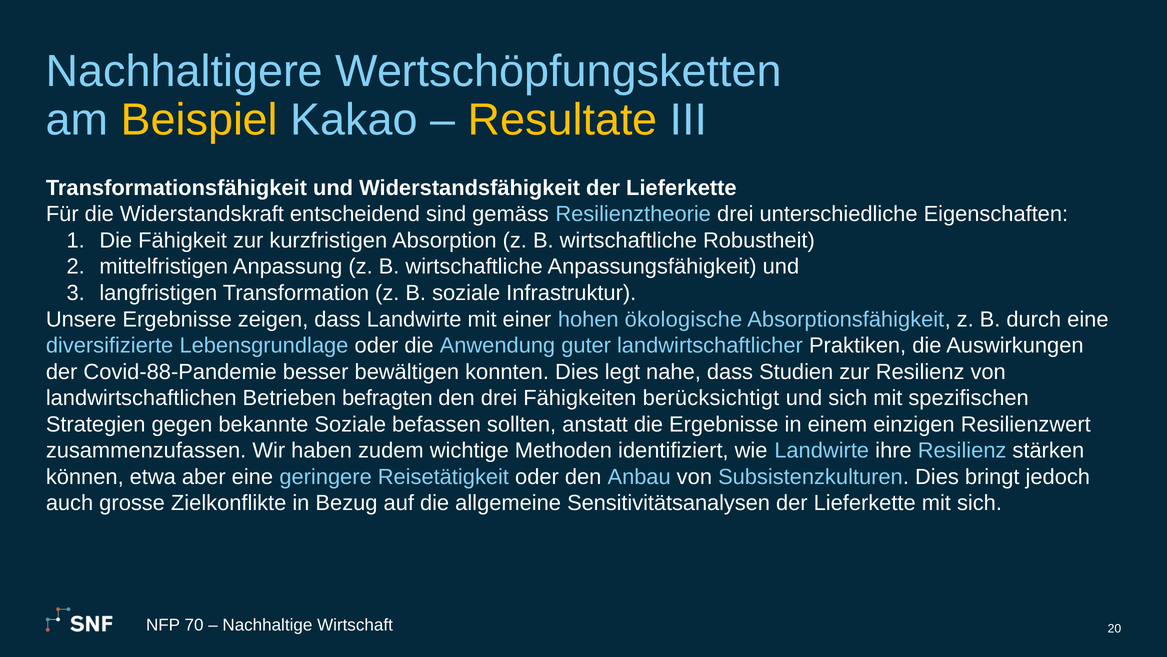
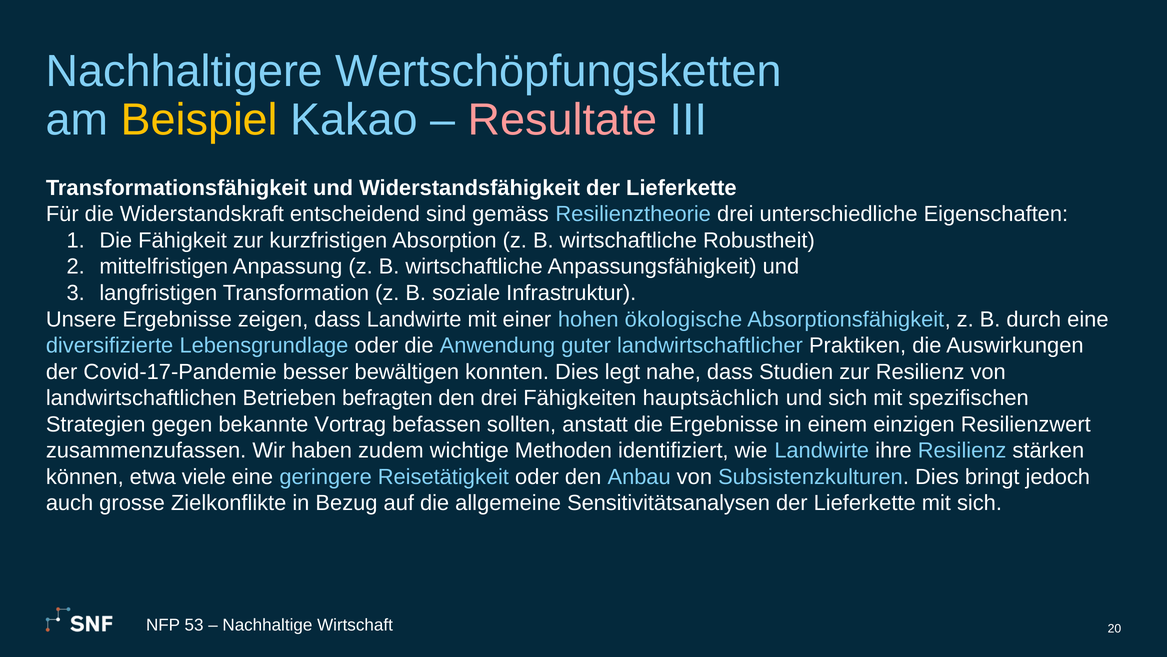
Resultate colour: yellow -> pink
Covid-88-Pandemie: Covid-88-Pandemie -> Covid-17-Pandemie
berücksichtigt: berücksichtigt -> hauptsächlich
bekannte Soziale: Soziale -> Vortrag
aber: aber -> viele
70: 70 -> 53
